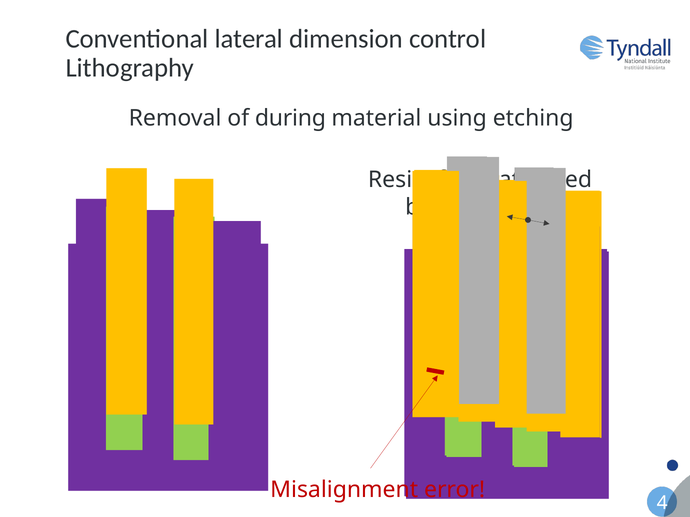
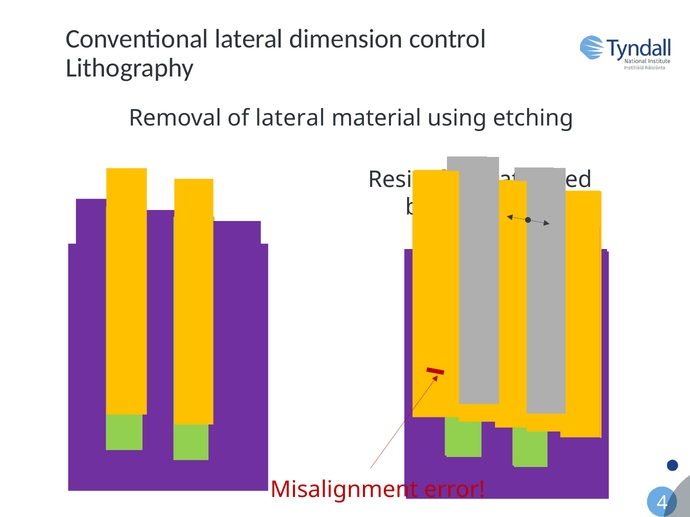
of during: during -> lateral
